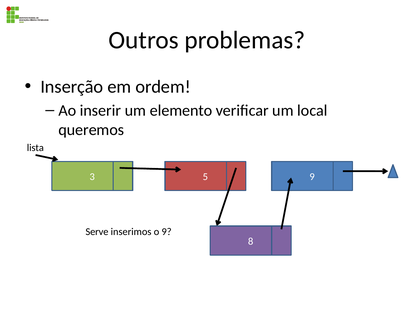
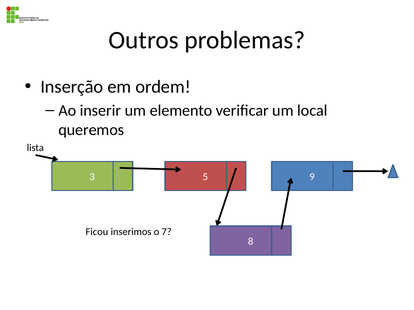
Serve: Serve -> Ficou
o 9: 9 -> 7
